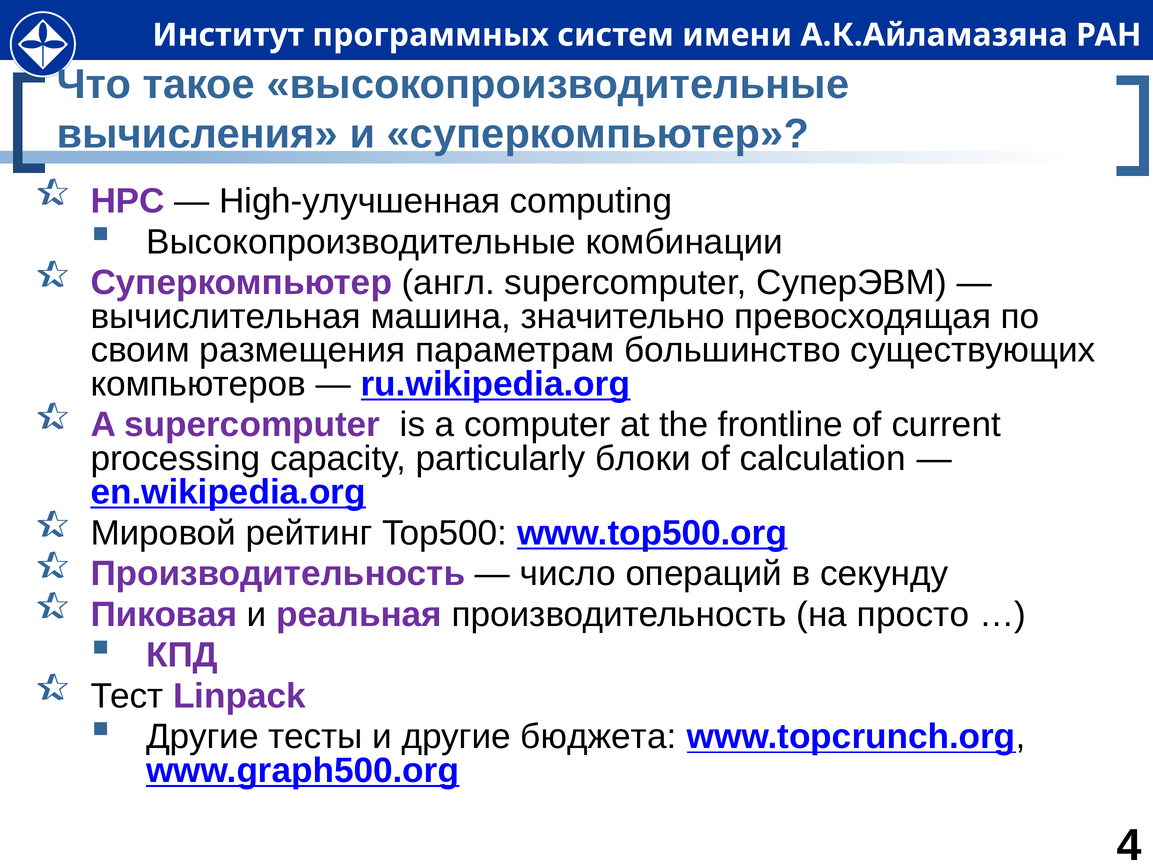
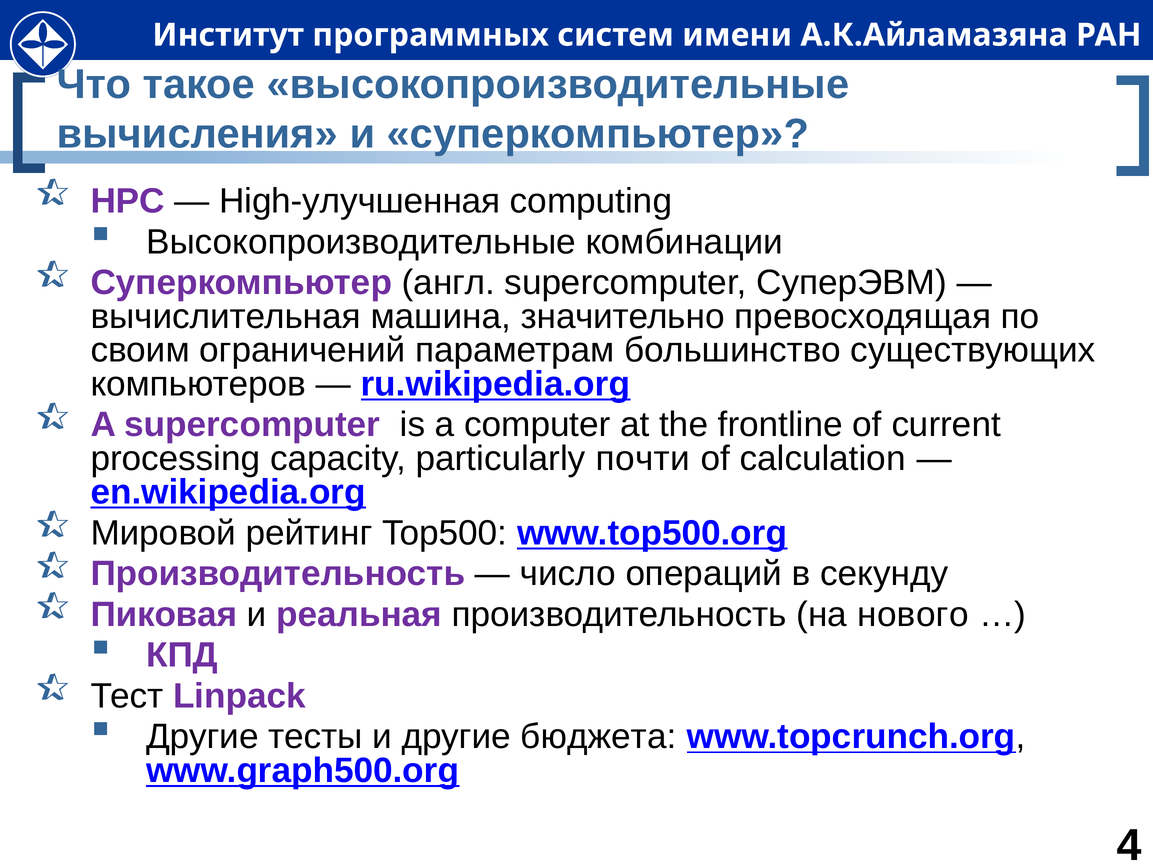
размещения: размещения -> ограничений
блоки: блоки -> почти
просто: просто -> нового
